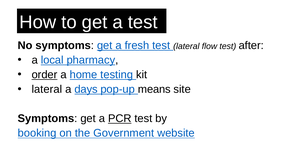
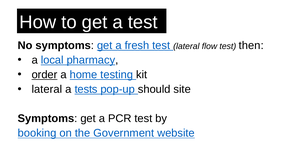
after: after -> then
days: days -> tests
means: means -> should
PCR underline: present -> none
